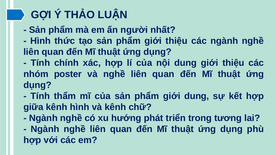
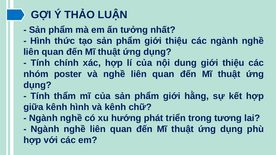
người: người -> tưởng
giới dung: dung -> hằng
